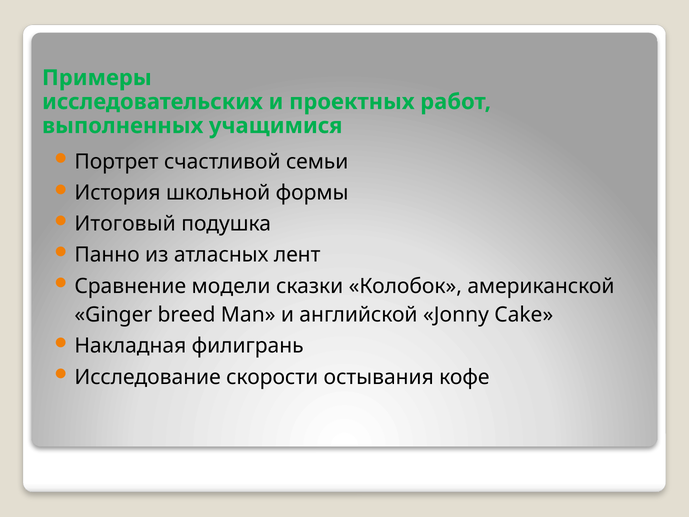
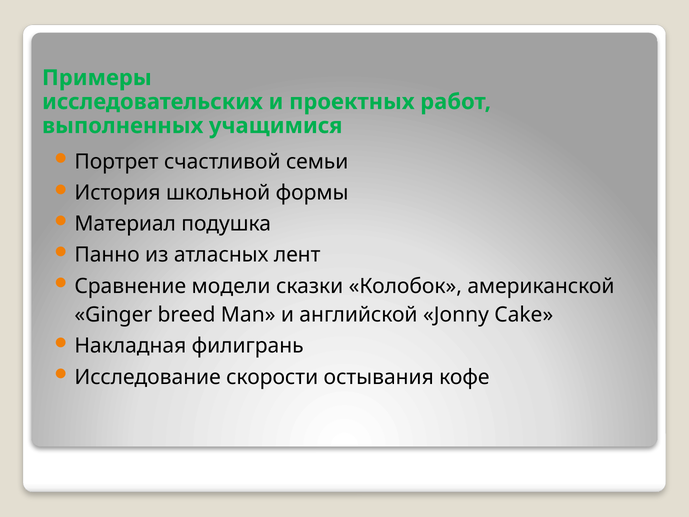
Итоговый: Итоговый -> Материал
